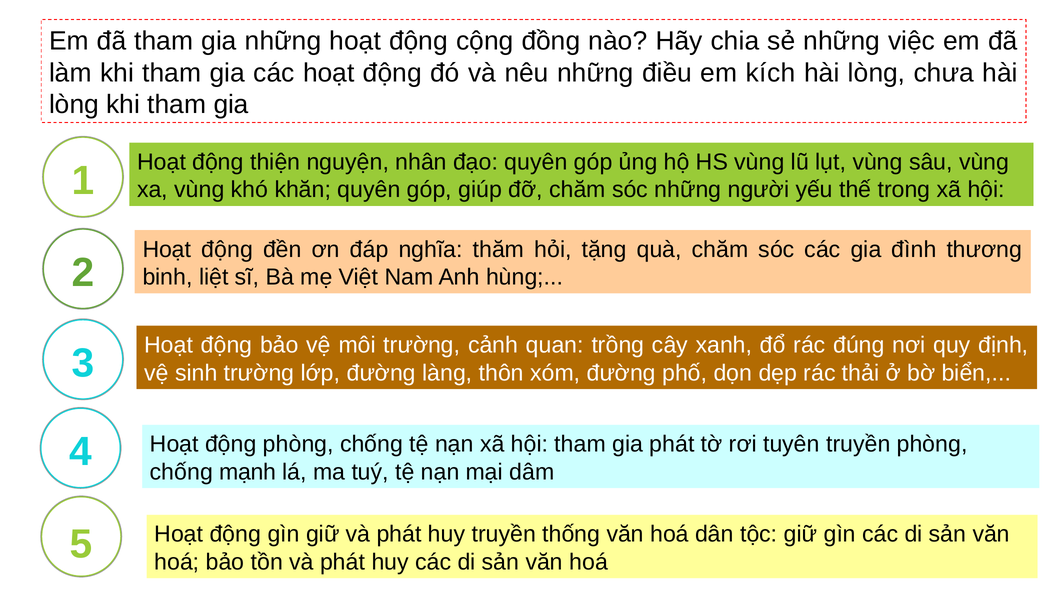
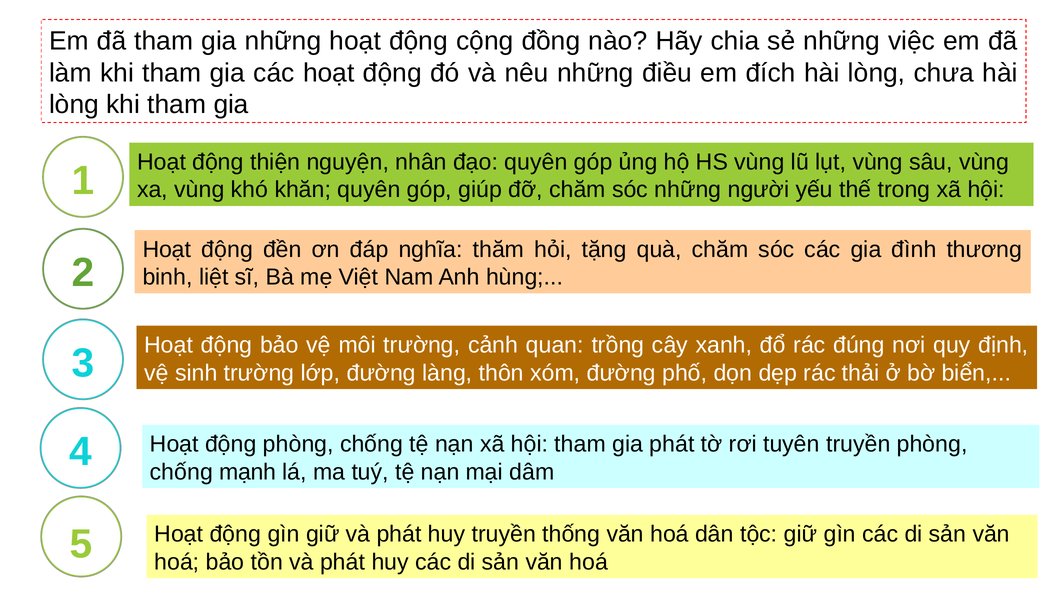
kích: kích -> đích
